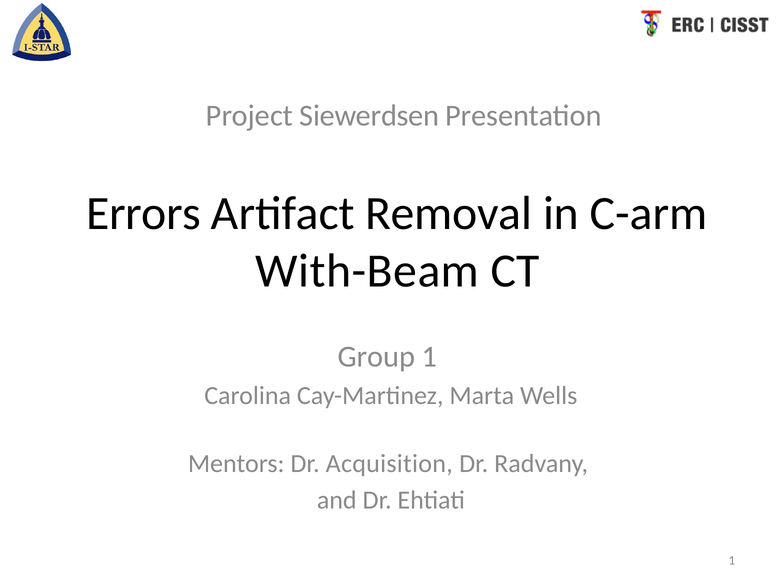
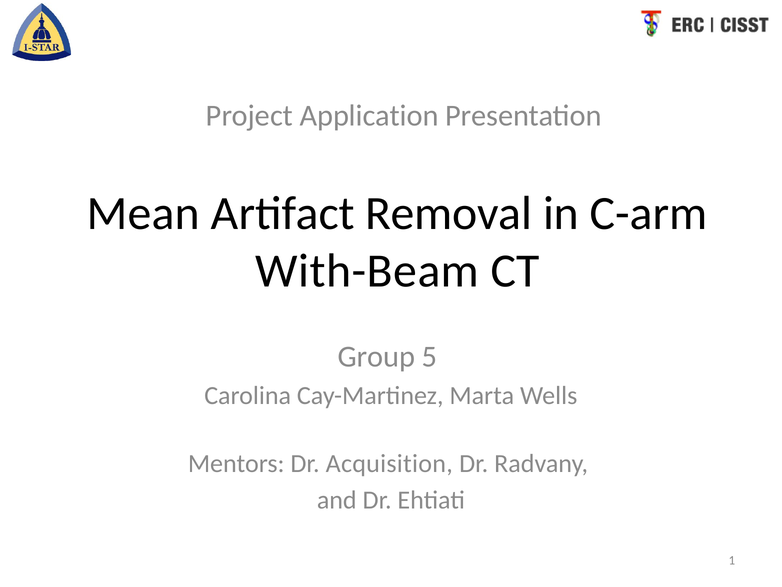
Siewerdsen: Siewerdsen -> Application
Errors: Errors -> Mean
Group 1: 1 -> 5
